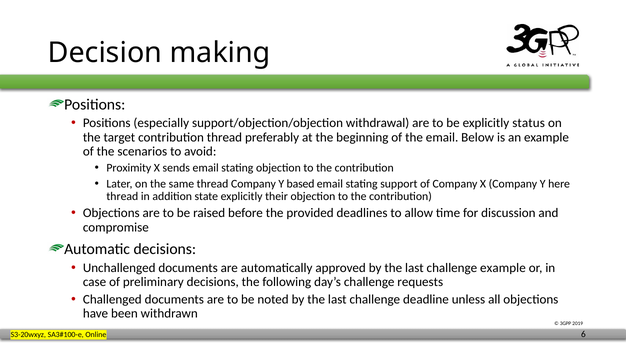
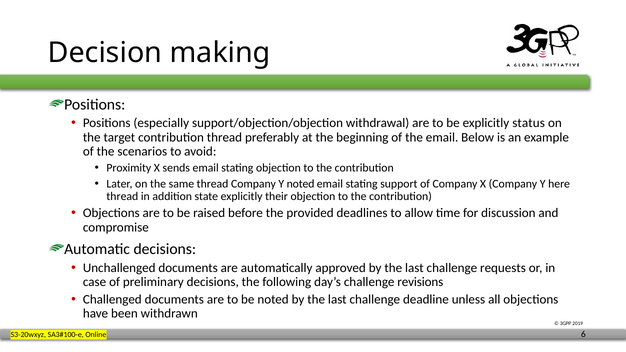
Y based: based -> noted
challenge example: example -> requests
requests: requests -> revisions
